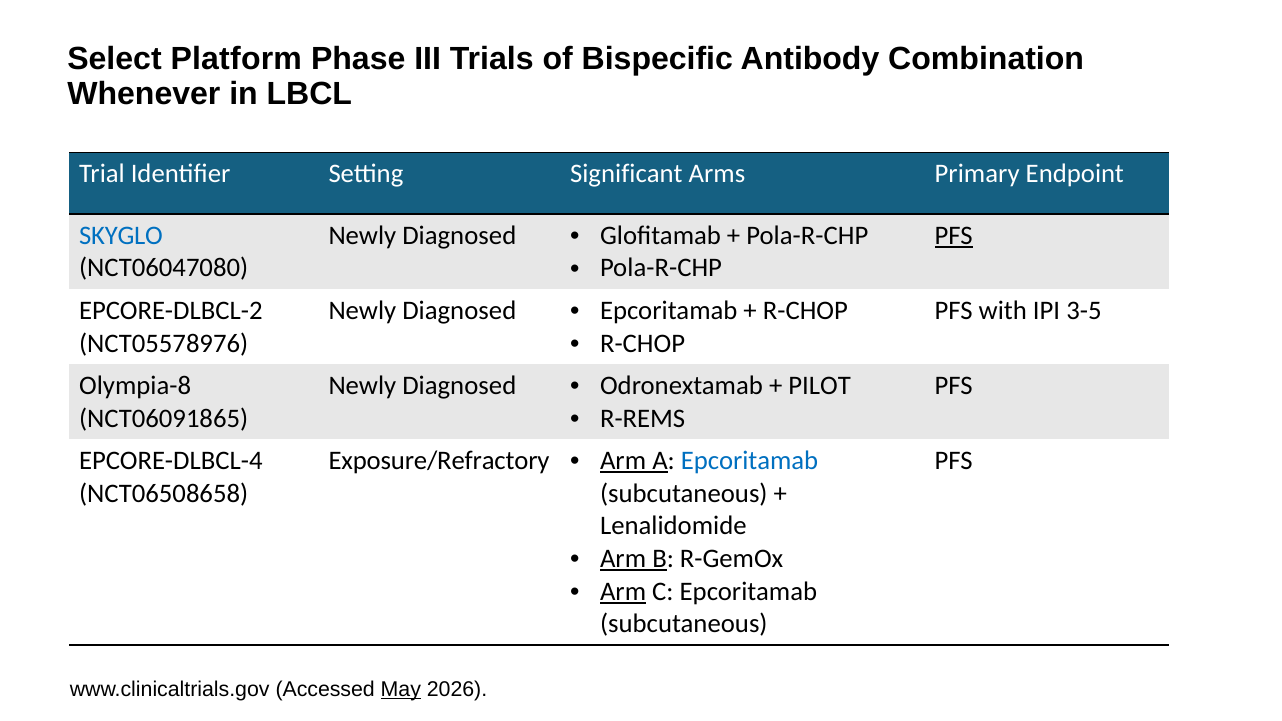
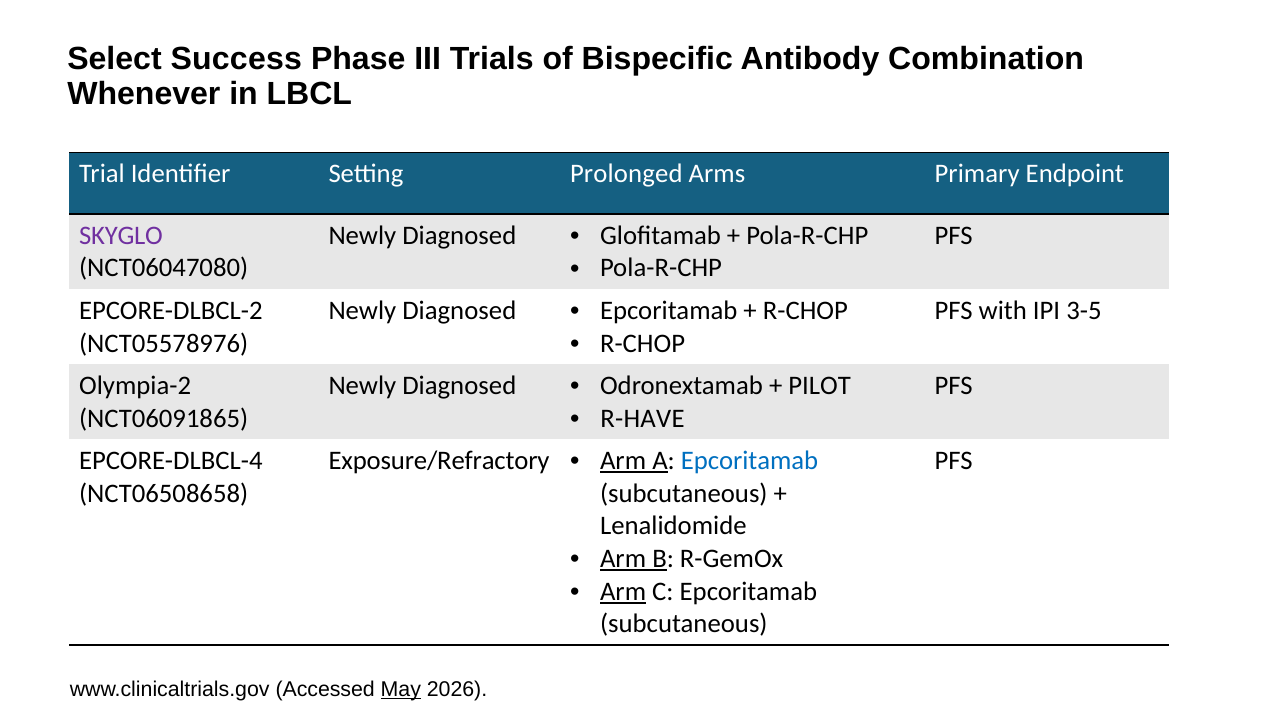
Platform: Platform -> Success
Significant: Significant -> Prolonged
SKYGLO colour: blue -> purple
PFS at (954, 235) underline: present -> none
Olympia-8: Olympia-8 -> Olympia-2
R-REMS: R-REMS -> R-HAVE
